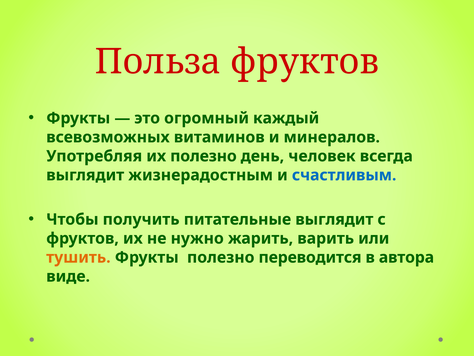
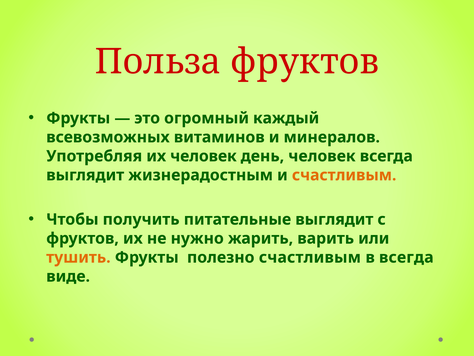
их полезно: полезно -> человек
счастливым at (344, 175) colour: blue -> orange
полезно переводится: переводится -> счастливым
в автора: автора -> всегда
